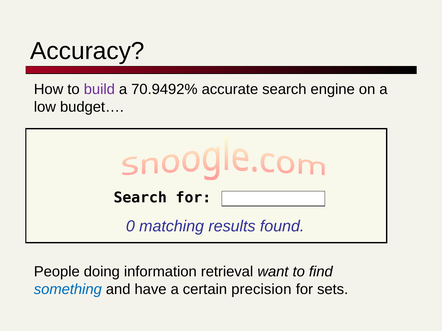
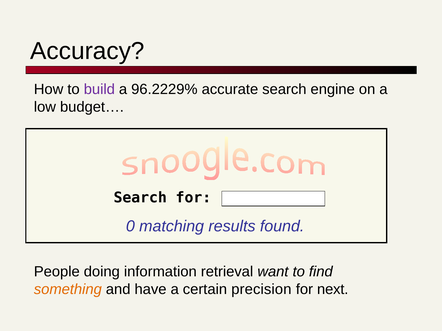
70.9492%: 70.9492% -> 96.2229%
something colour: blue -> orange
sets: sets -> next
